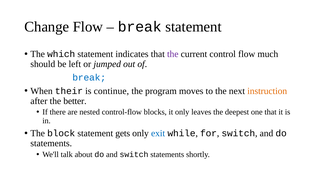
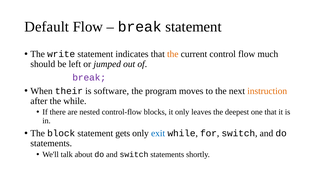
Change: Change -> Default
which: which -> write
the at (173, 54) colour: purple -> orange
break at (89, 78) colour: blue -> purple
continue: continue -> software
the better: better -> while
